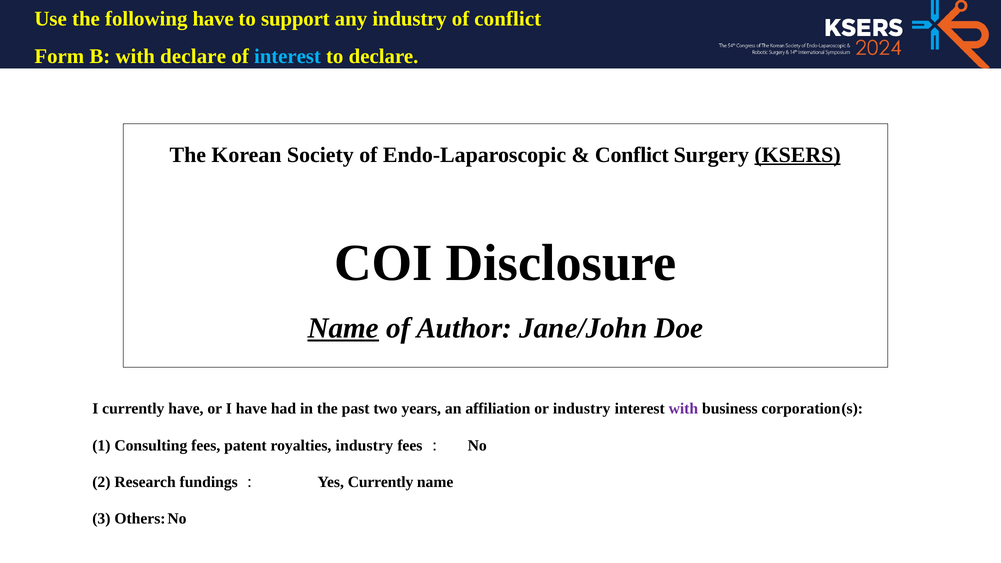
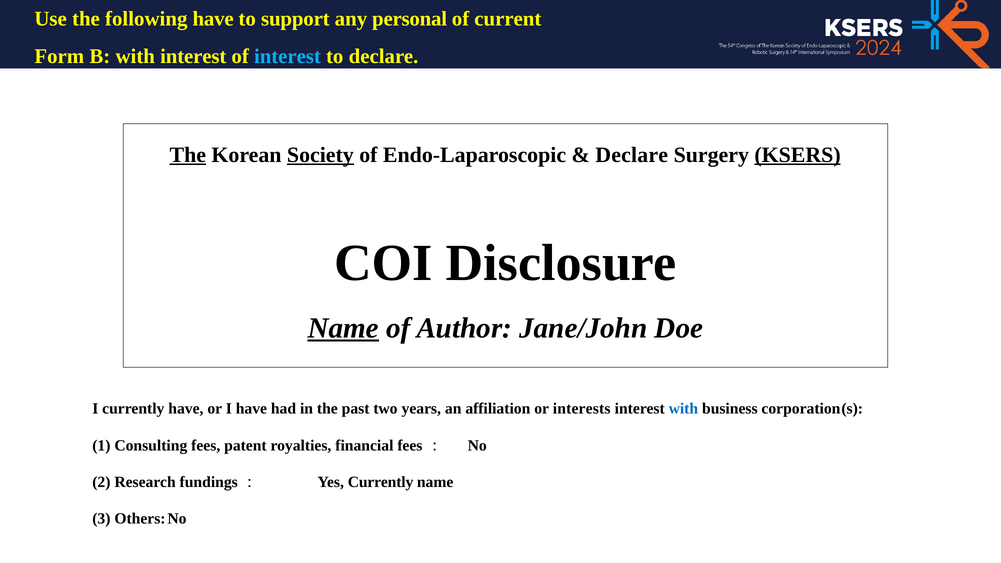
any industry: industry -> personal
of conflict: conflict -> current
with declare: declare -> interest
The at (188, 155) underline: none -> present
Society underline: none -> present
Conflict at (632, 155): Conflict -> Declare
or industry: industry -> interests
with at (683, 409) colour: purple -> blue
royalties industry: industry -> financial
